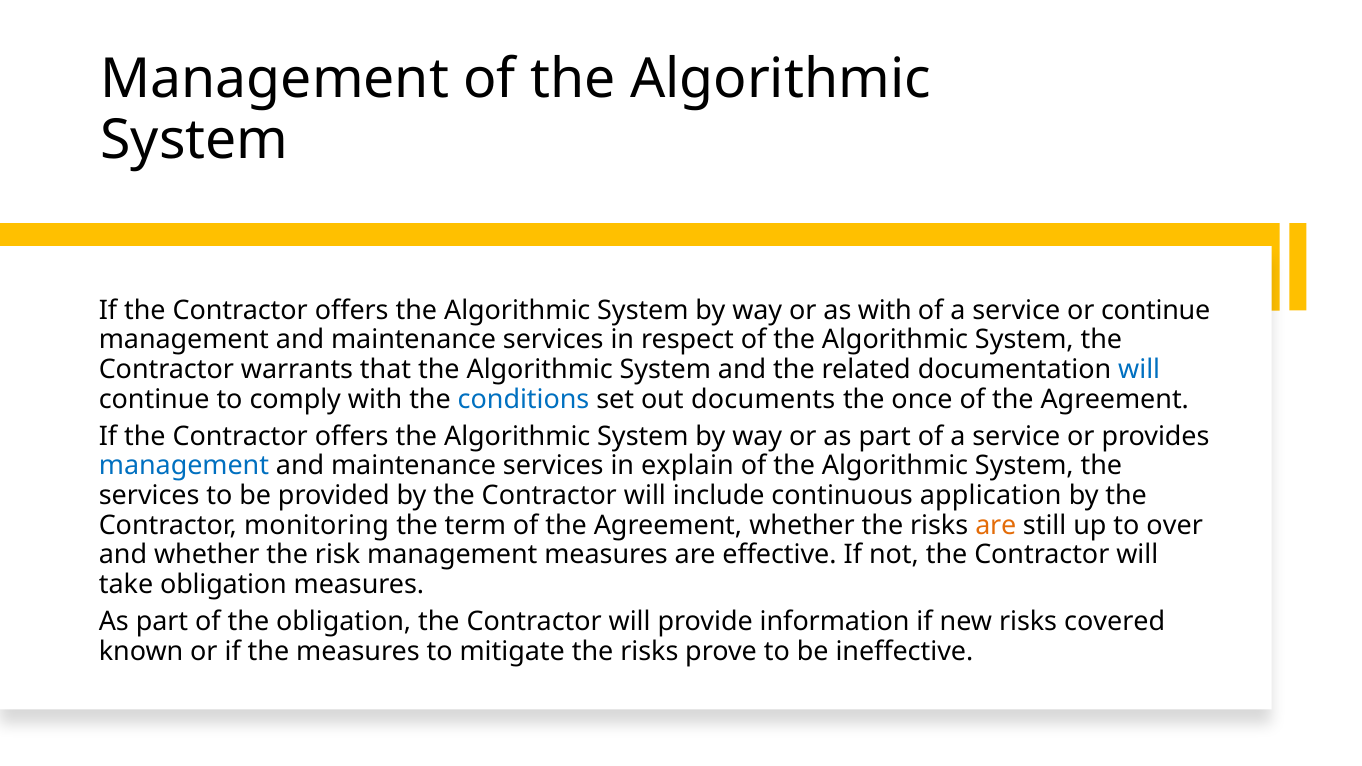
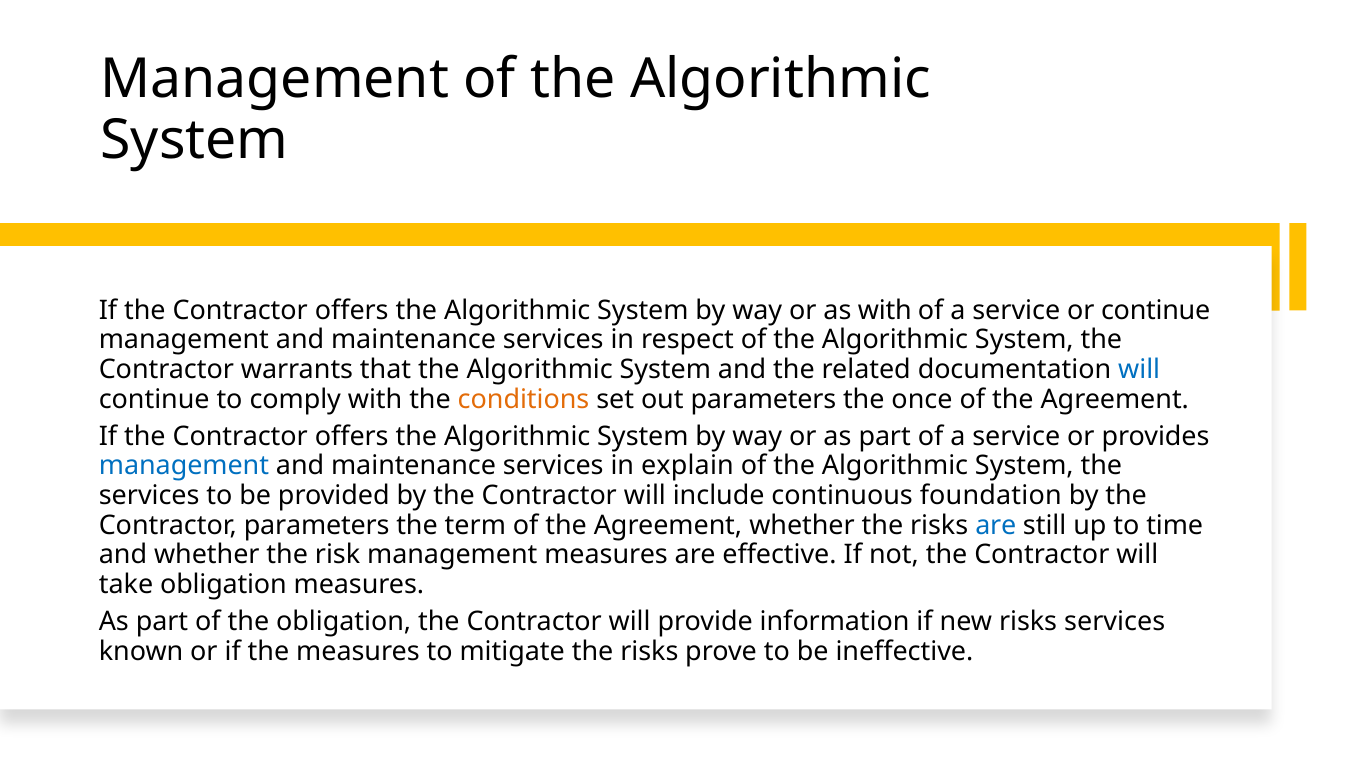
conditions colour: blue -> orange
out documents: documents -> parameters
application: application -> foundation
Contractor monitoring: monitoring -> parameters
are at (996, 525) colour: orange -> blue
over: over -> time
risks covered: covered -> services
